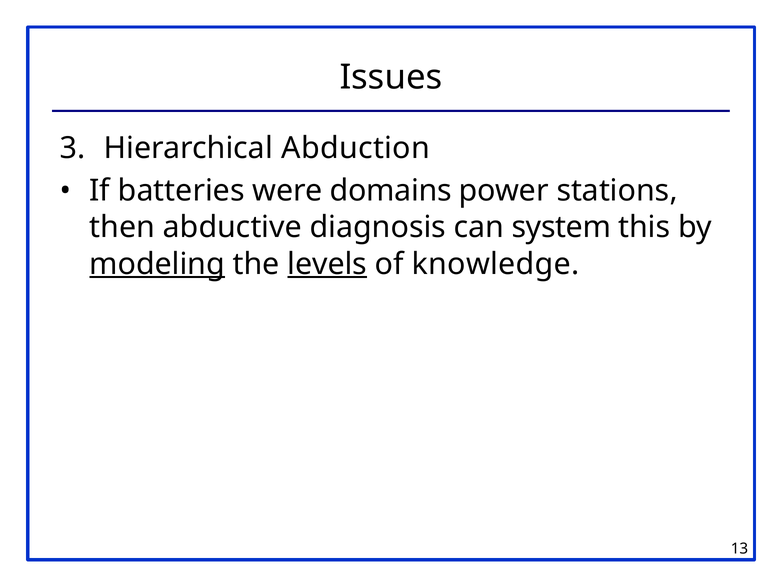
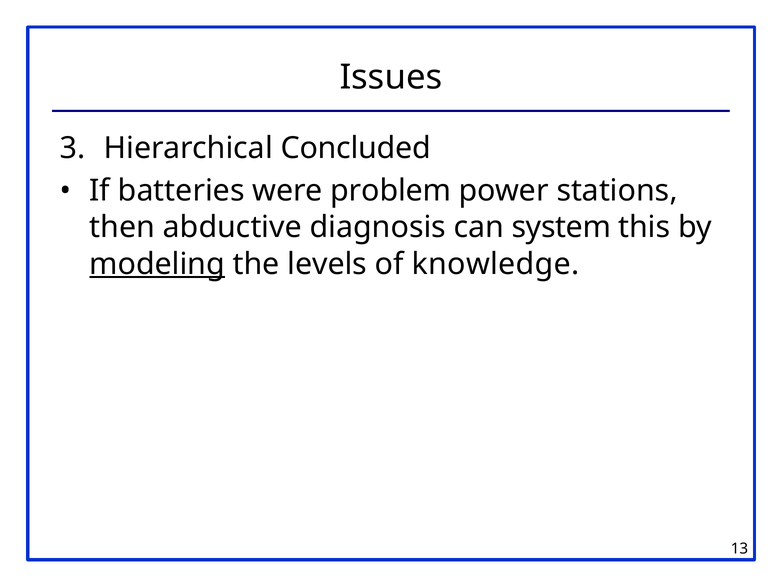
Abduction: Abduction -> Concluded
domains: domains -> problem
levels underline: present -> none
